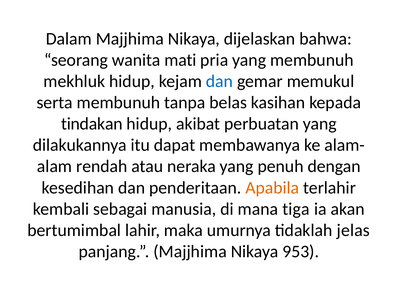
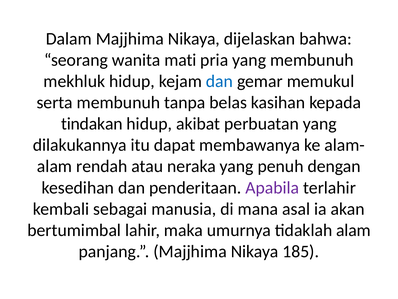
Apabila colour: orange -> purple
tiga: tiga -> asal
tidaklah jelas: jelas -> alam
953: 953 -> 185
